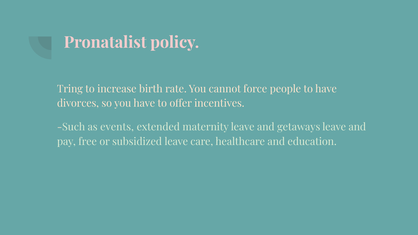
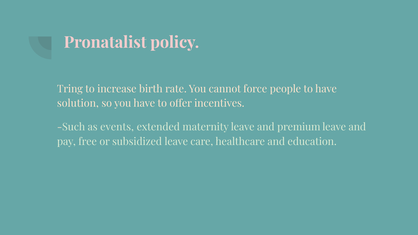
divorces: divorces -> solution
getaways: getaways -> premium
